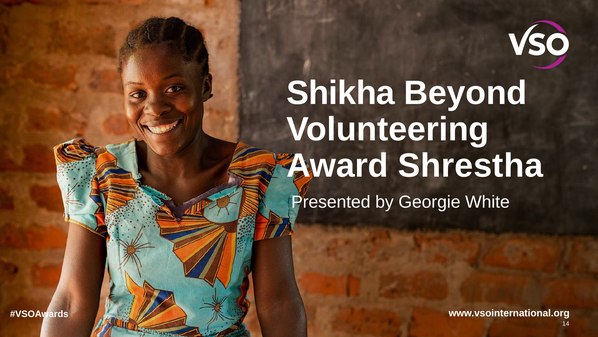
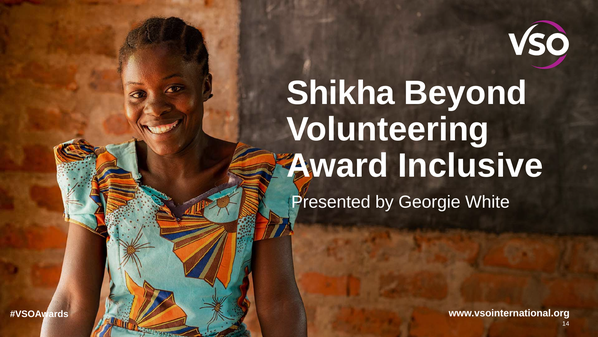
Shrestha: Shrestha -> Inclusive
